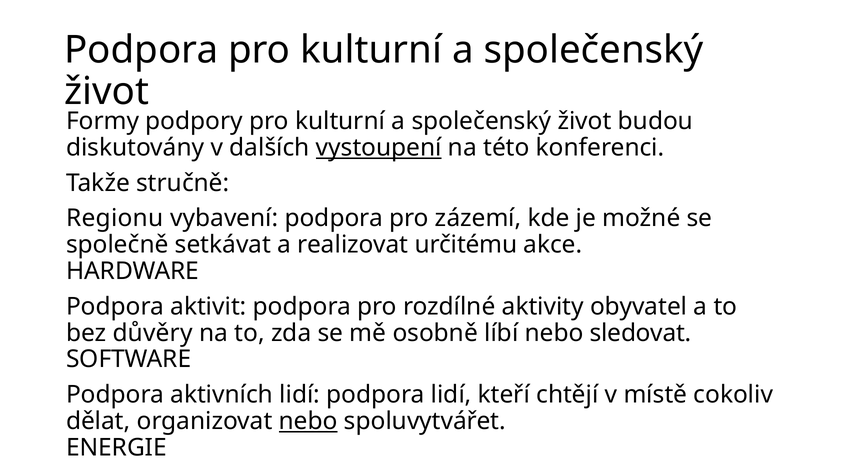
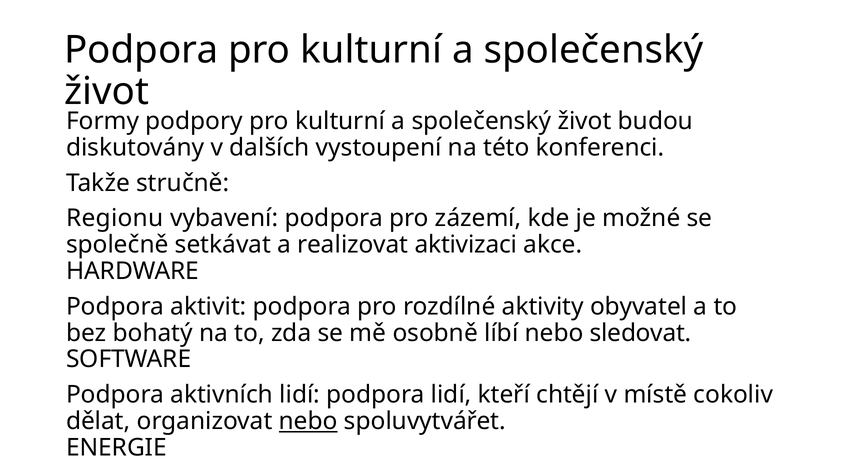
vystoupení underline: present -> none
určitému: určitému -> aktivizaci
důvěry: důvěry -> bohatý
